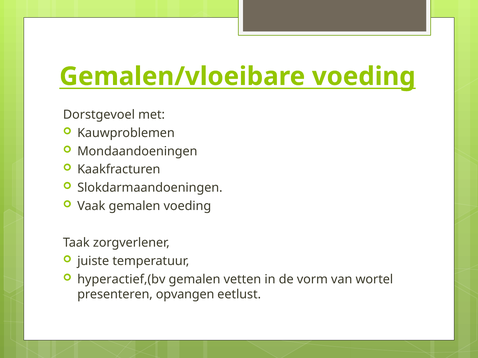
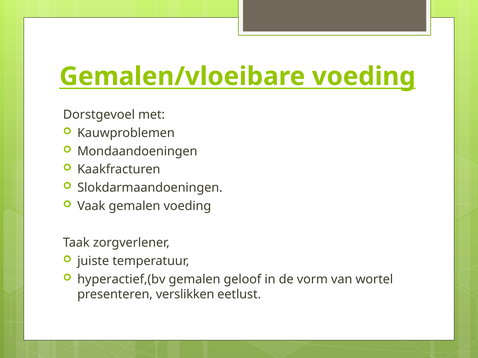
vetten: vetten -> geloof
opvangen: opvangen -> verslikken
